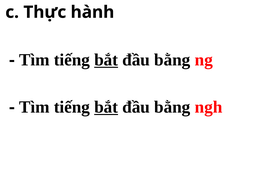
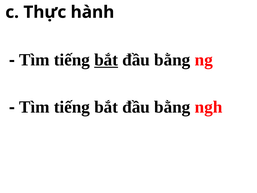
bắt at (106, 107) underline: present -> none
